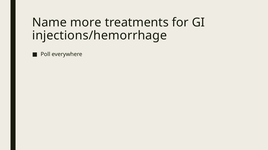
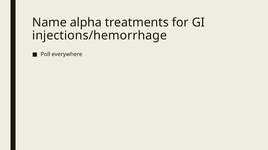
more: more -> alpha
